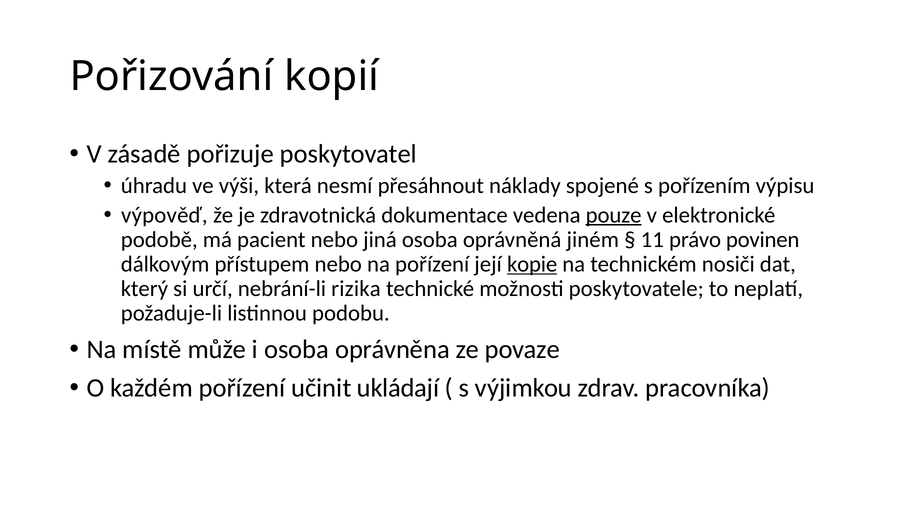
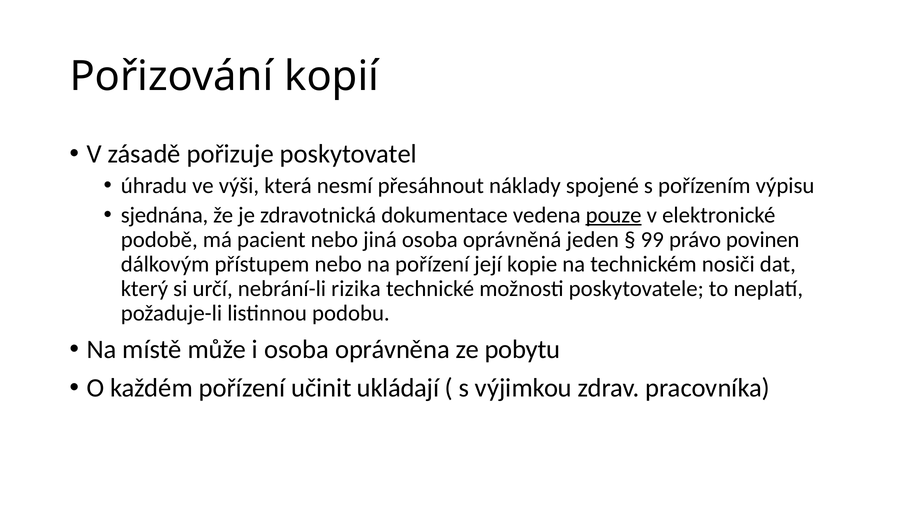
výpověď: výpověď -> sjednána
jiném: jiném -> jeden
11: 11 -> 99
kopie underline: present -> none
povaze: povaze -> pobytu
